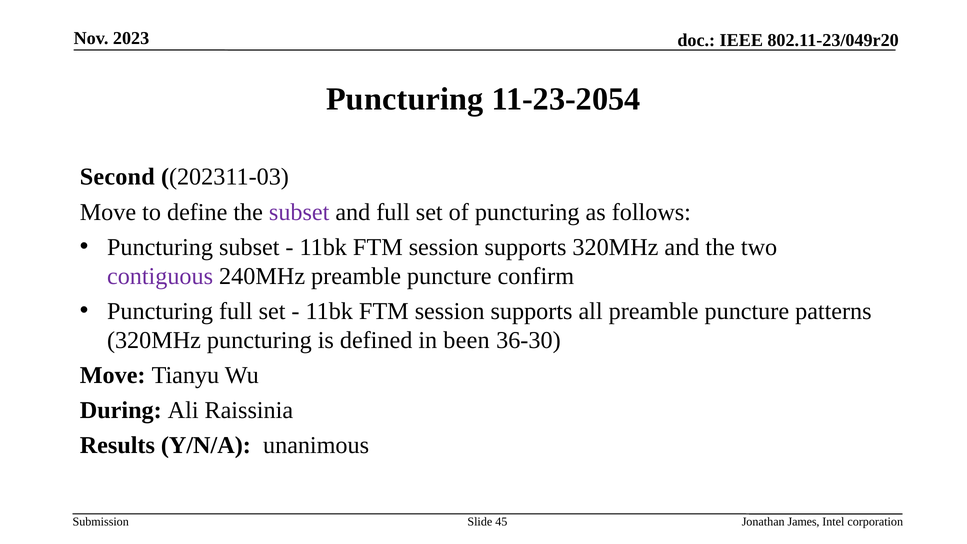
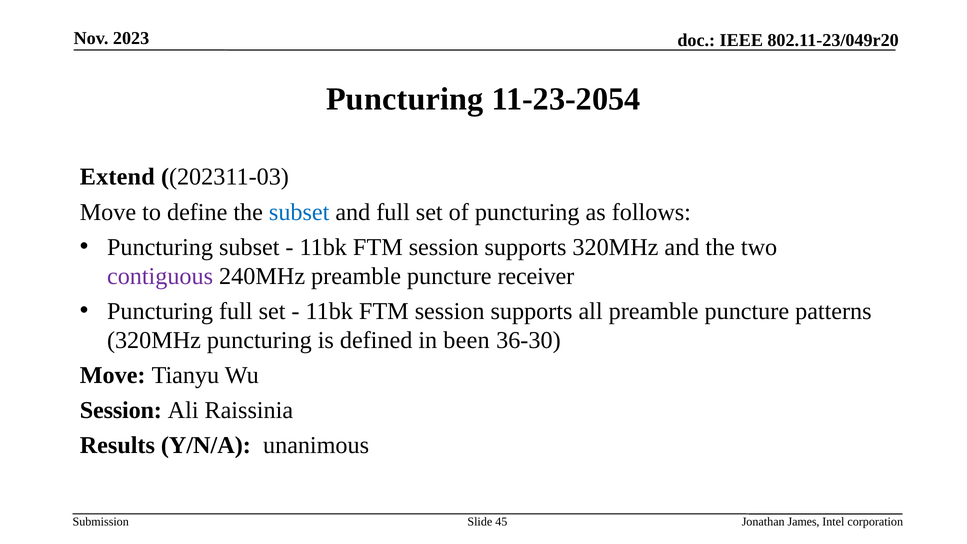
Second: Second -> Extend
subset at (299, 212) colour: purple -> blue
confirm: confirm -> receiver
During at (121, 410): During -> Session
